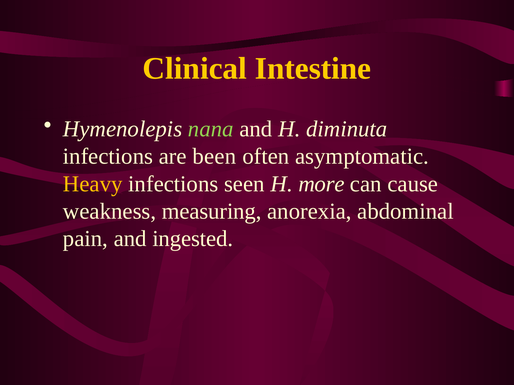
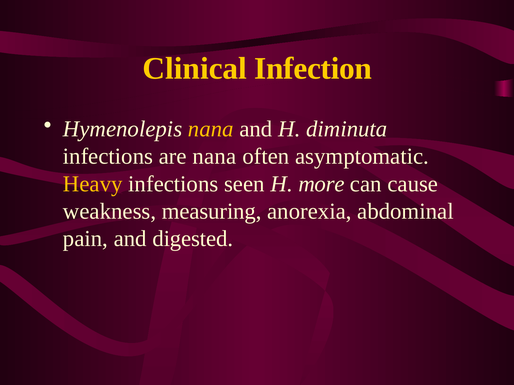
Intestine: Intestine -> Infection
nana at (211, 129) colour: light green -> yellow
are been: been -> nana
ingested: ingested -> digested
